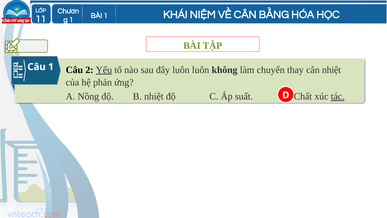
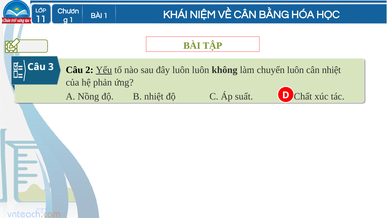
Câu 1: 1 -> 3
chuyển thay: thay -> luôn
tác underline: present -> none
